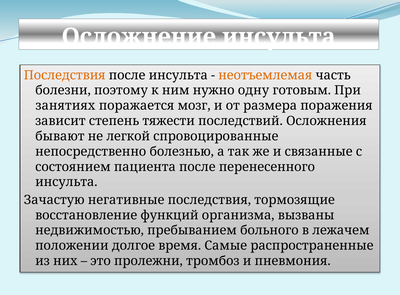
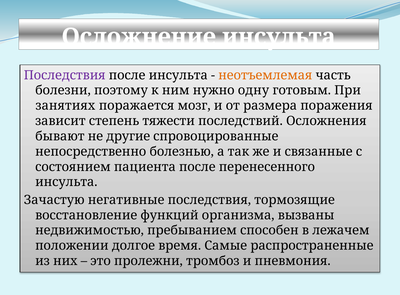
Последствия at (65, 75) colour: orange -> purple
легкой: легкой -> другие
больного: больного -> способен
